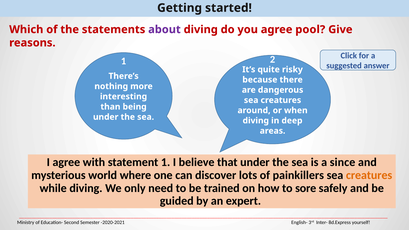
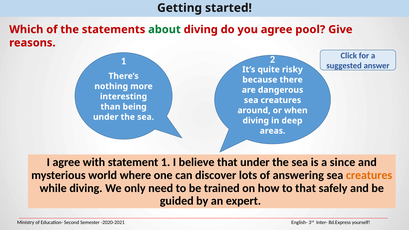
about colour: purple -> green
painkillers: painkillers -> answering
to sore: sore -> that
